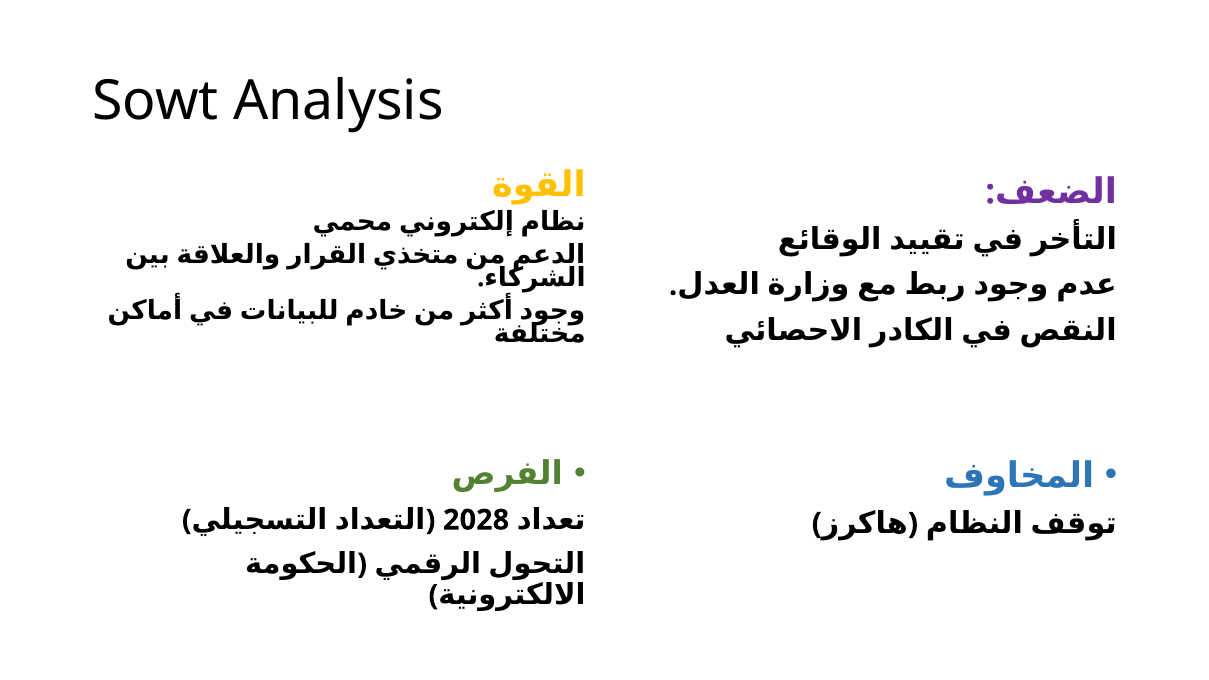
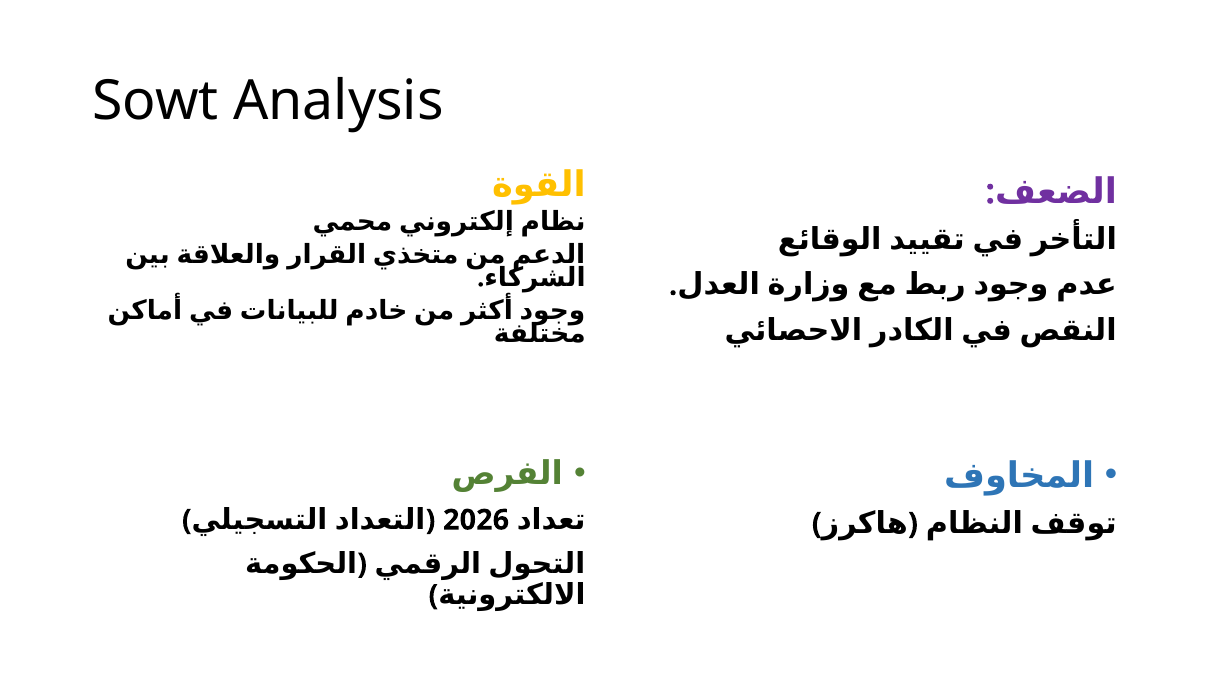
2028: 2028 -> 2026
